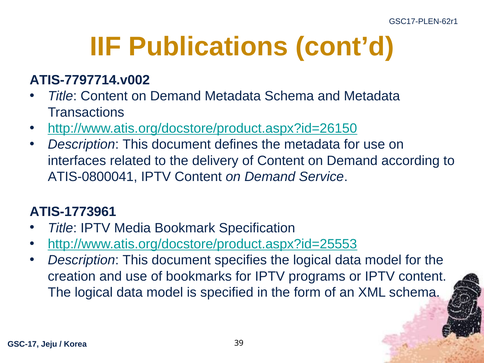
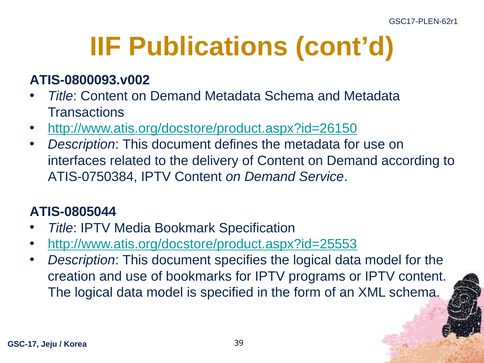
ATIS-7797714.v002: ATIS-7797714.v002 -> ATIS-0800093.v002
ATIS-0800041: ATIS-0800041 -> ATIS-0750384
ATIS-1773961: ATIS-1773961 -> ATIS-0805044
